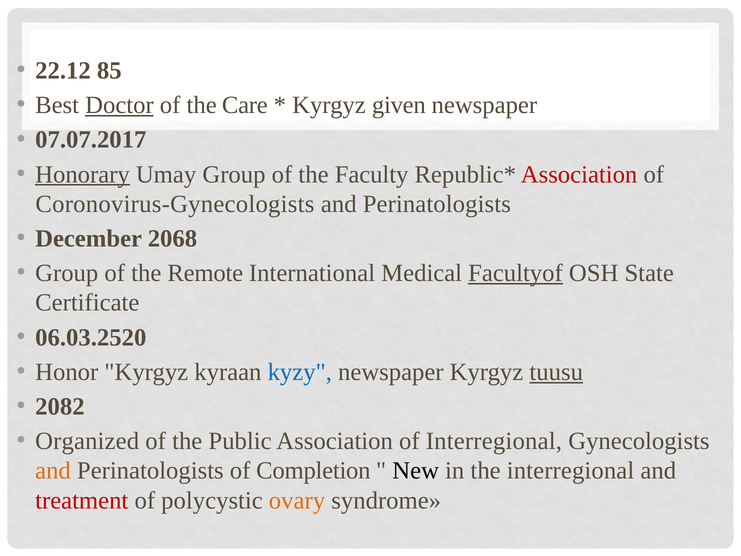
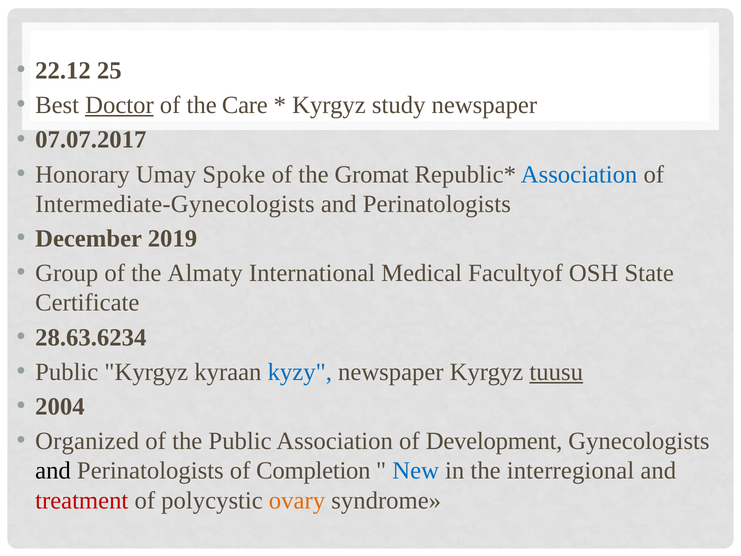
85: 85 -> 25
given: given -> study
Honorary underline: present -> none
Umay Group: Group -> Spoke
Faculty: Faculty -> Gromat
Association at (579, 174) colour: red -> blue
Coronovirus-Gynecologists: Coronovirus-Gynecologists -> Intermediate-Gynecologists
2068: 2068 -> 2019
Remote: Remote -> Almaty
Facultyof underline: present -> none
06.03.2520: 06.03.2520 -> 28.63.6234
Honor at (67, 372): Honor -> Public
2082: 2082 -> 2004
of Interregional: Interregional -> Development
and at (53, 471) colour: orange -> black
New colour: black -> blue
